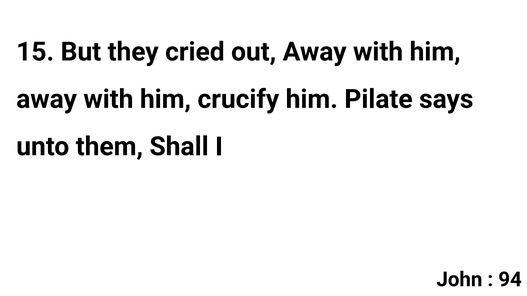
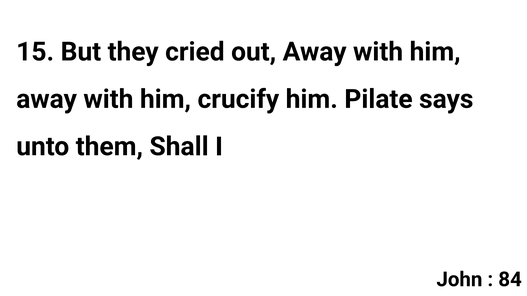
94: 94 -> 84
